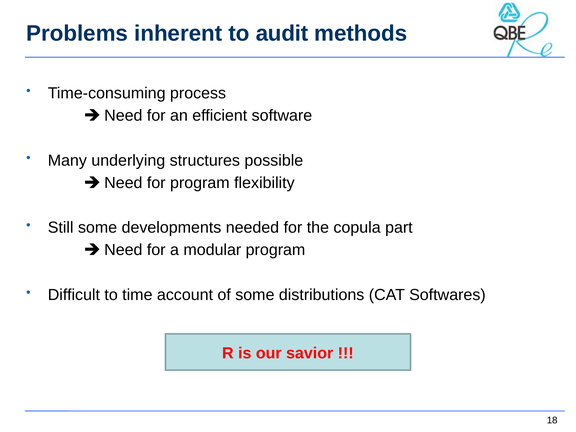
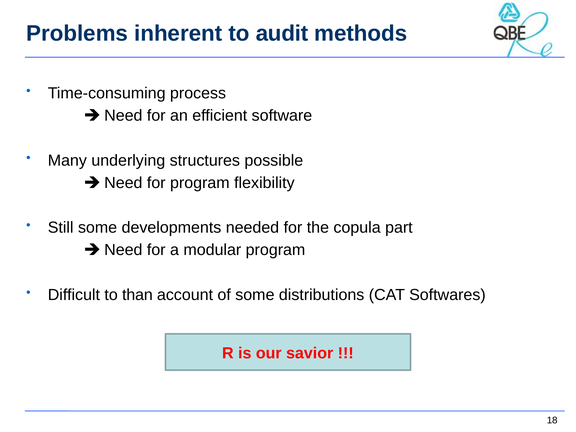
time: time -> than
